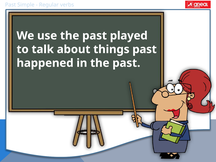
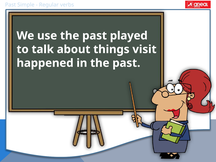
things past: past -> visit
